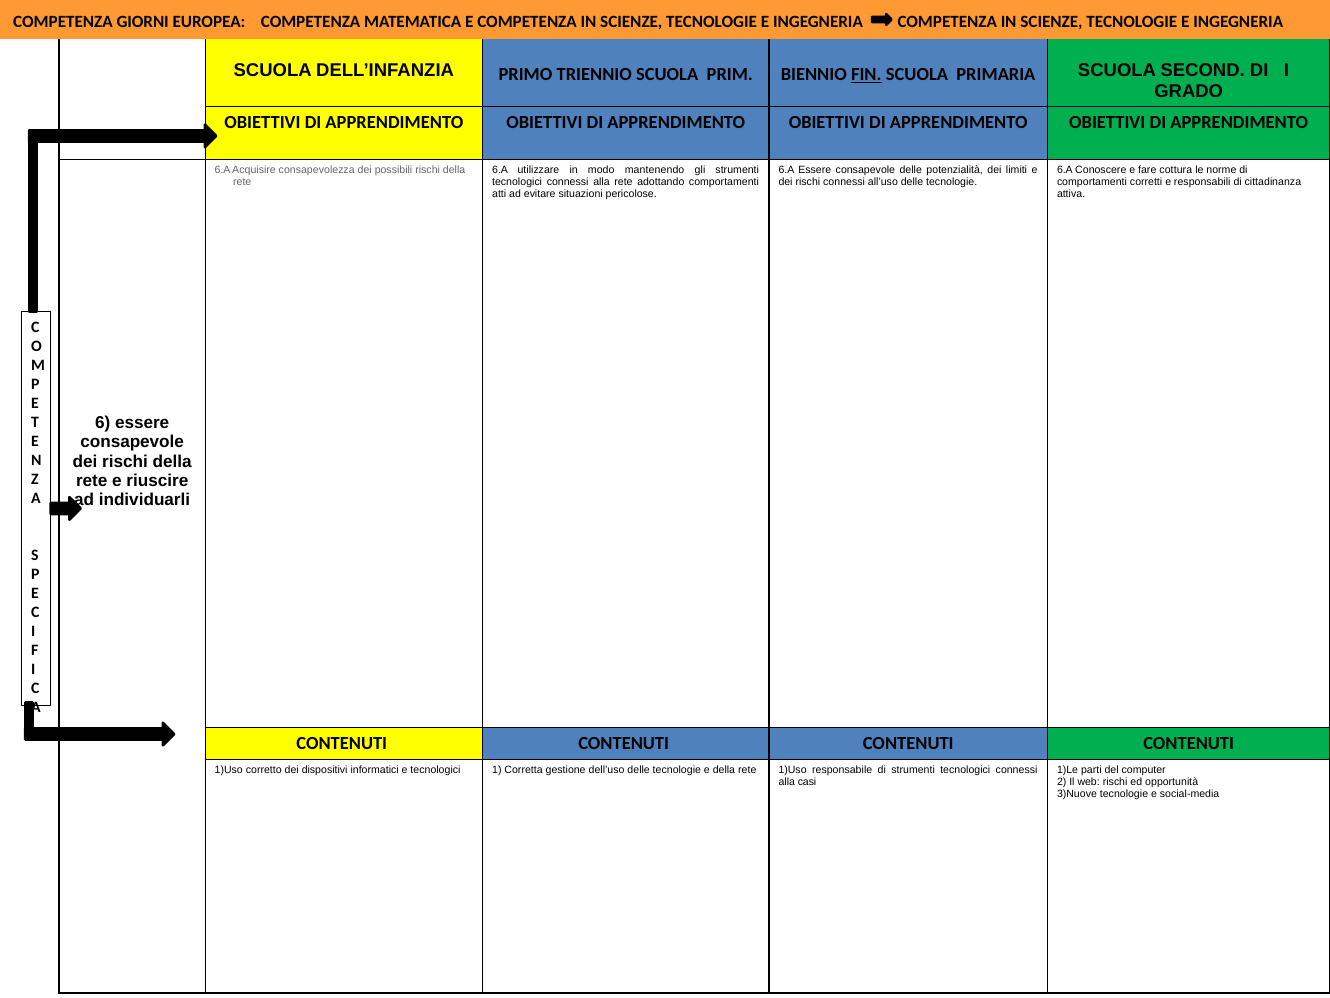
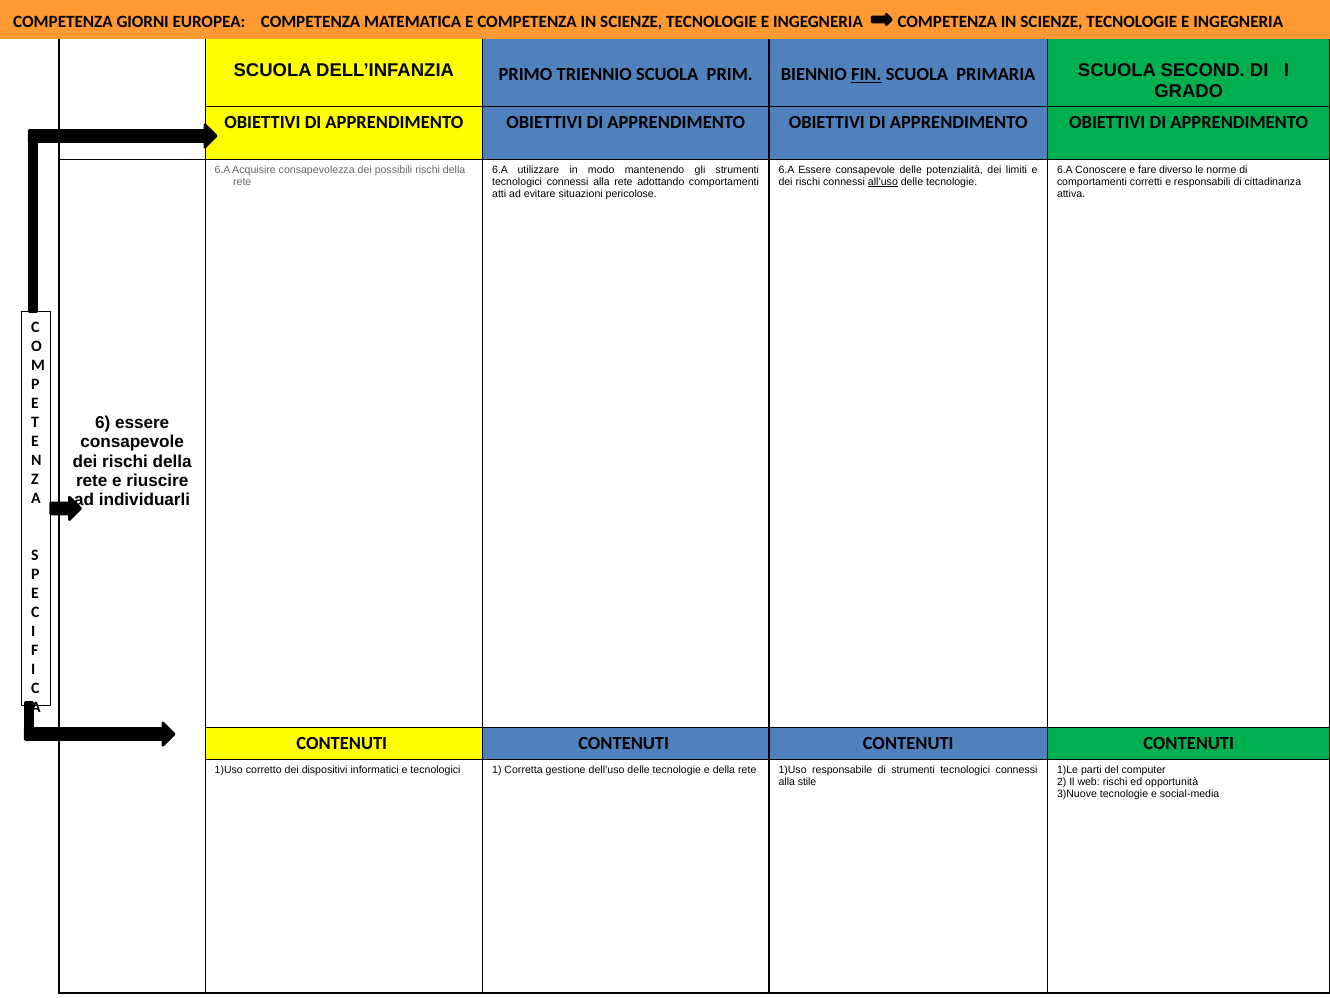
cottura: cottura -> diverso
all’uso underline: none -> present
casi: casi -> stile
